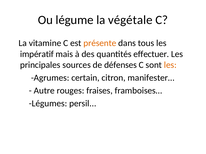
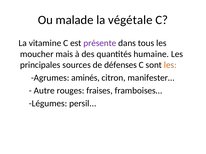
légume: légume -> malade
présente colour: orange -> purple
impératif: impératif -> moucher
effectuer: effectuer -> humaine
certain: certain -> aminés
